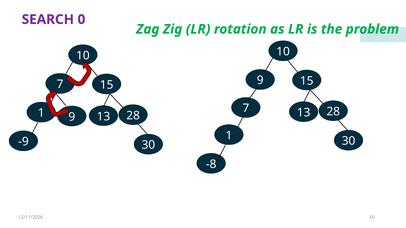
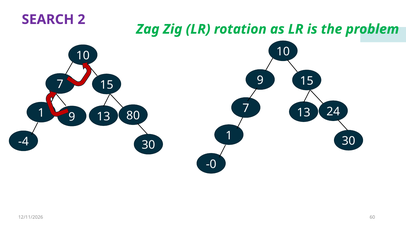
0: 0 -> 2
28 at (333, 112): 28 -> 24
28 at (133, 116): 28 -> 80
-9: -9 -> -4
-8: -8 -> -0
